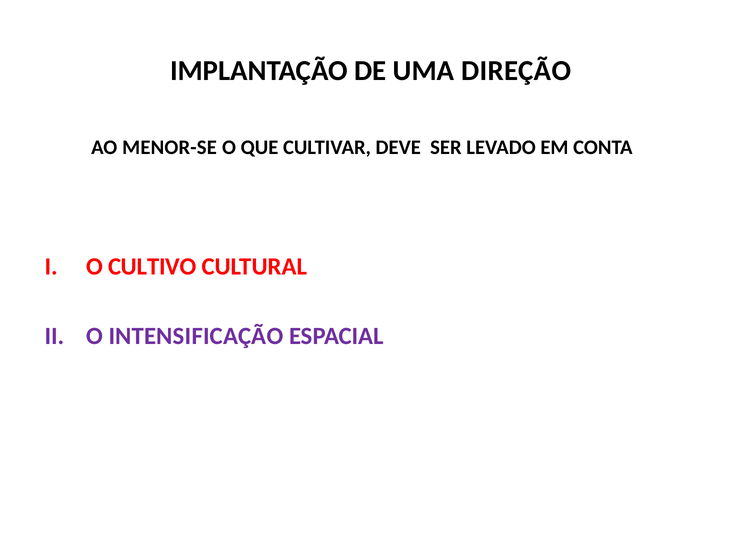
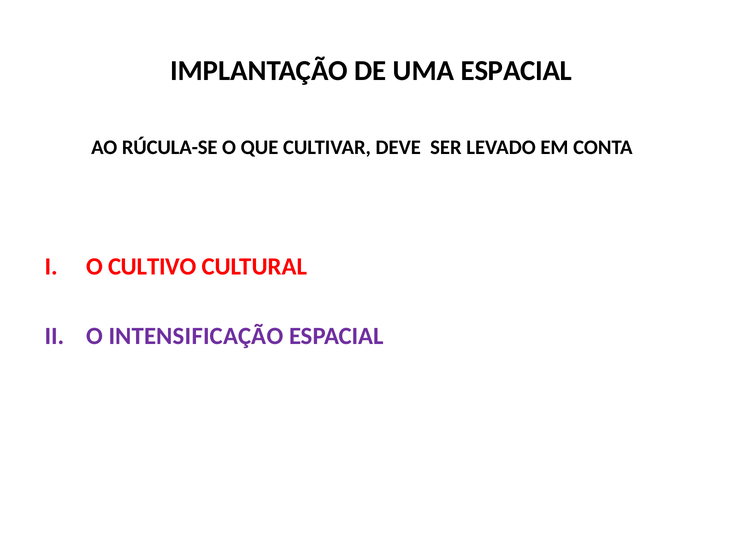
UMA DIREÇÃO: DIREÇÃO -> ESPACIAL
MENOR-SE: MENOR-SE -> RÚCULA-SE
